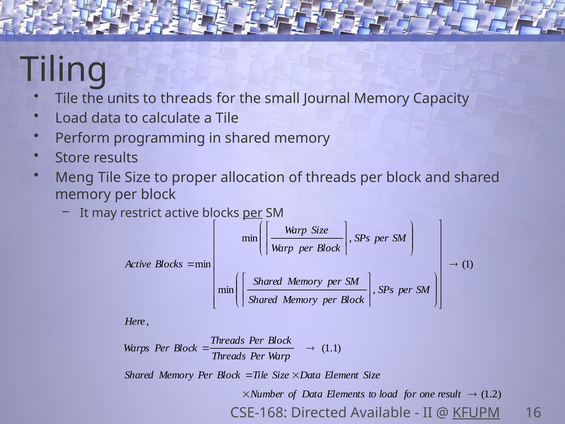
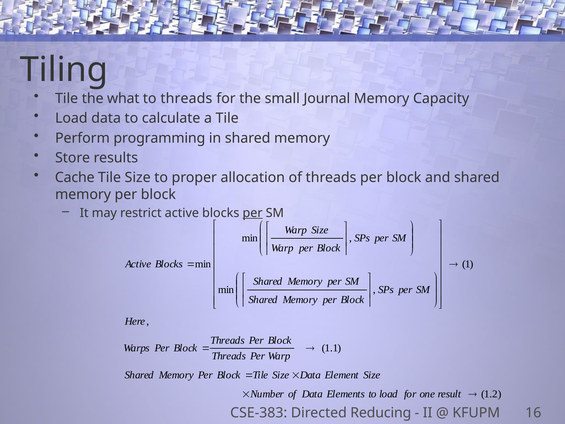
units: units -> what
Meng: Meng -> Cache
CSE-168: CSE-168 -> CSE-383
Available: Available -> Reducing
KFUPM underline: present -> none
